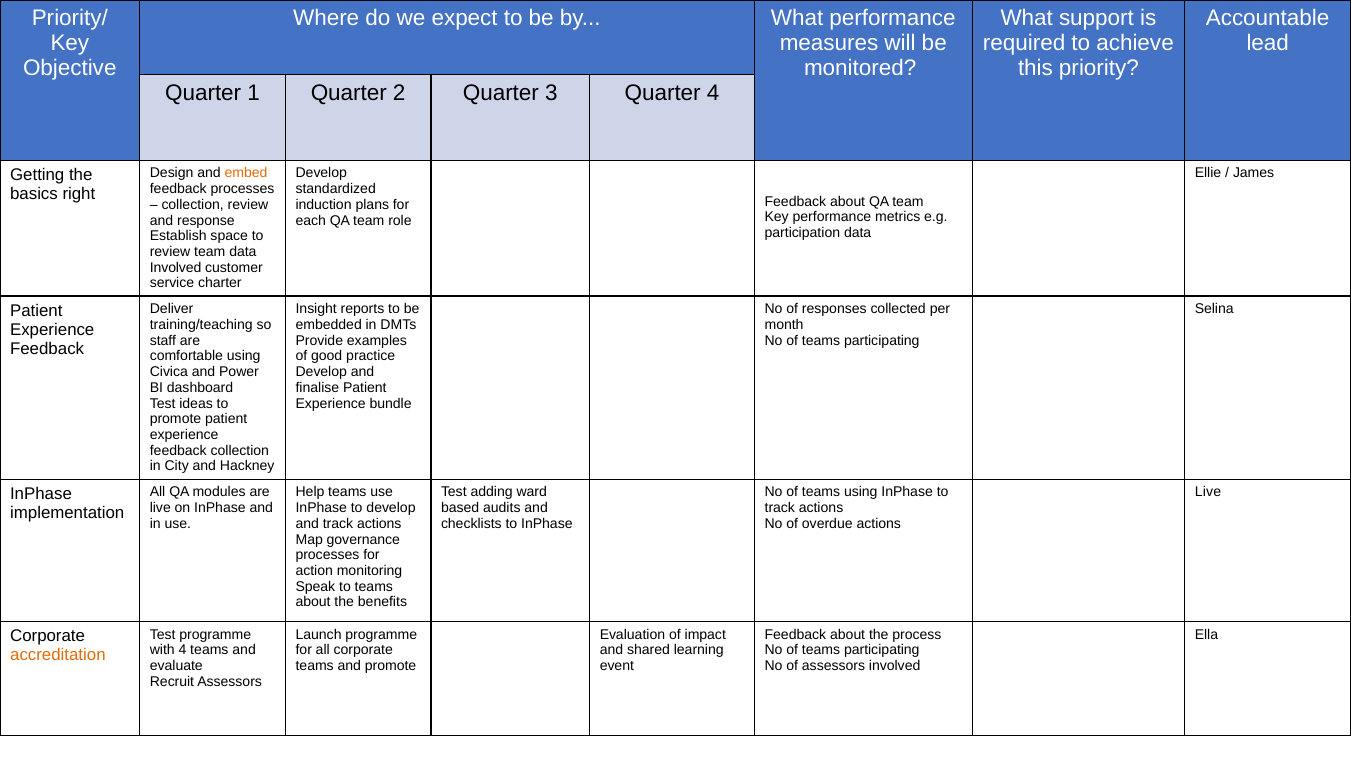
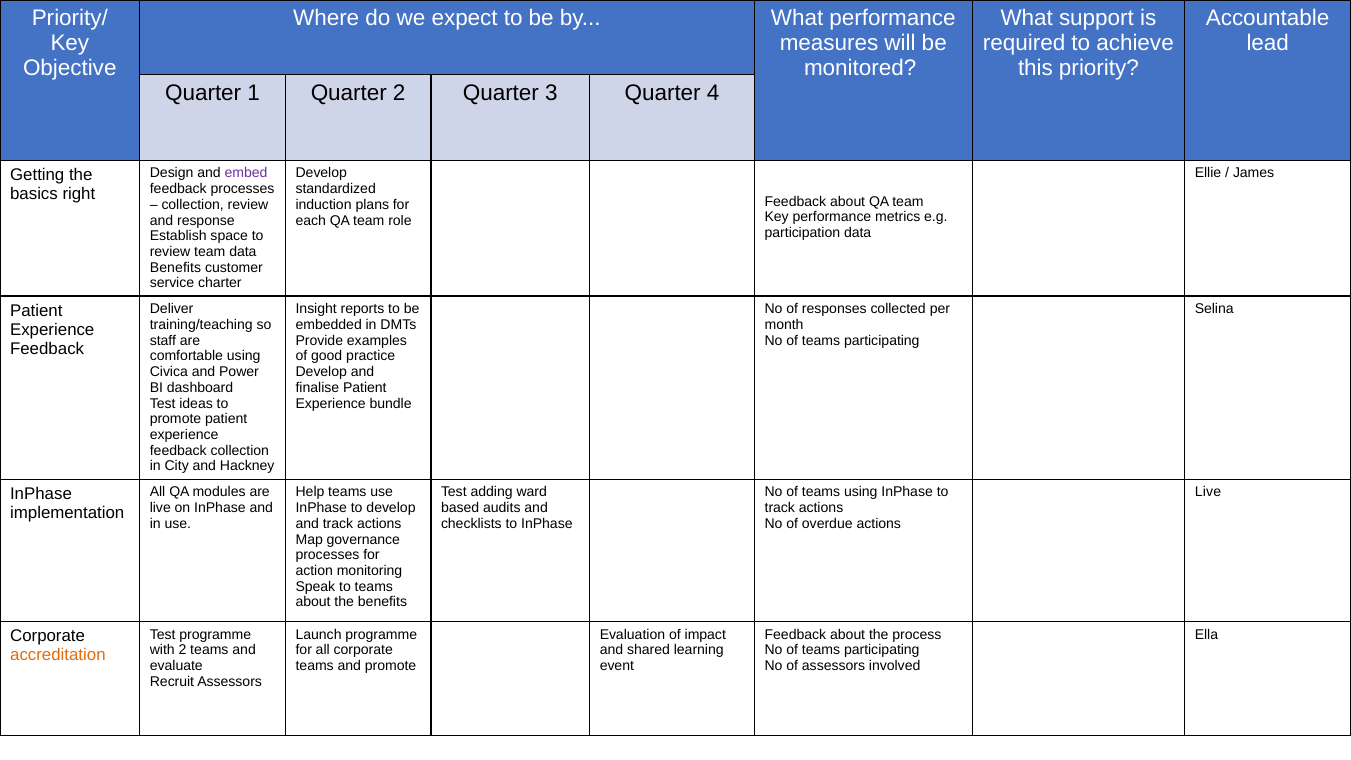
embed colour: orange -> purple
Involved at (176, 267): Involved -> Benefits
with 4: 4 -> 2
